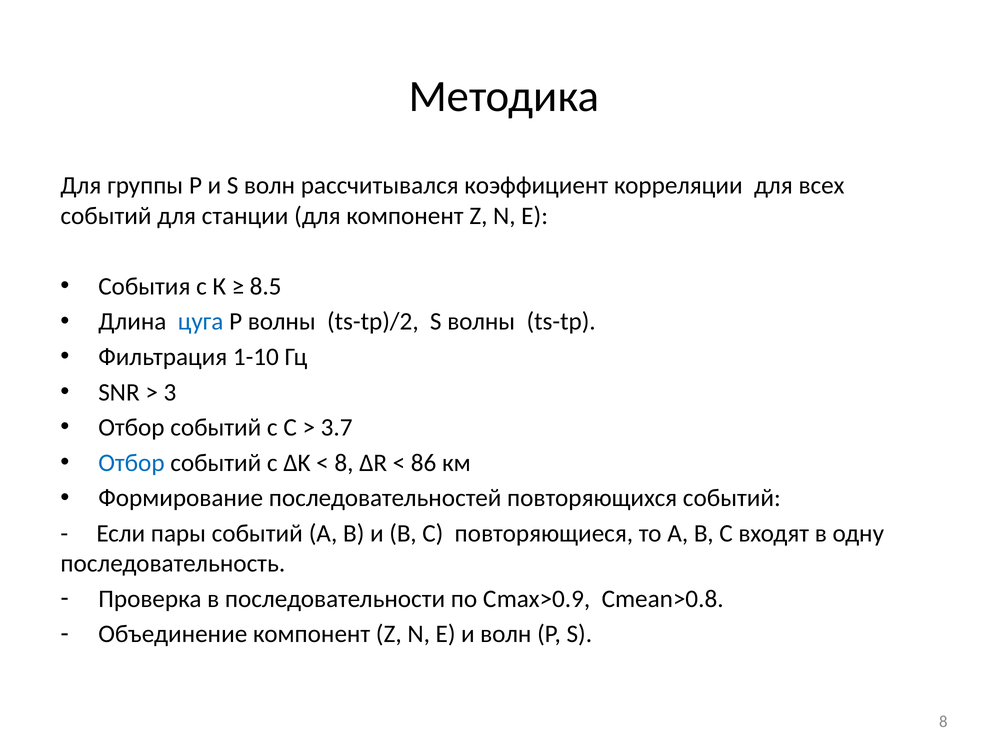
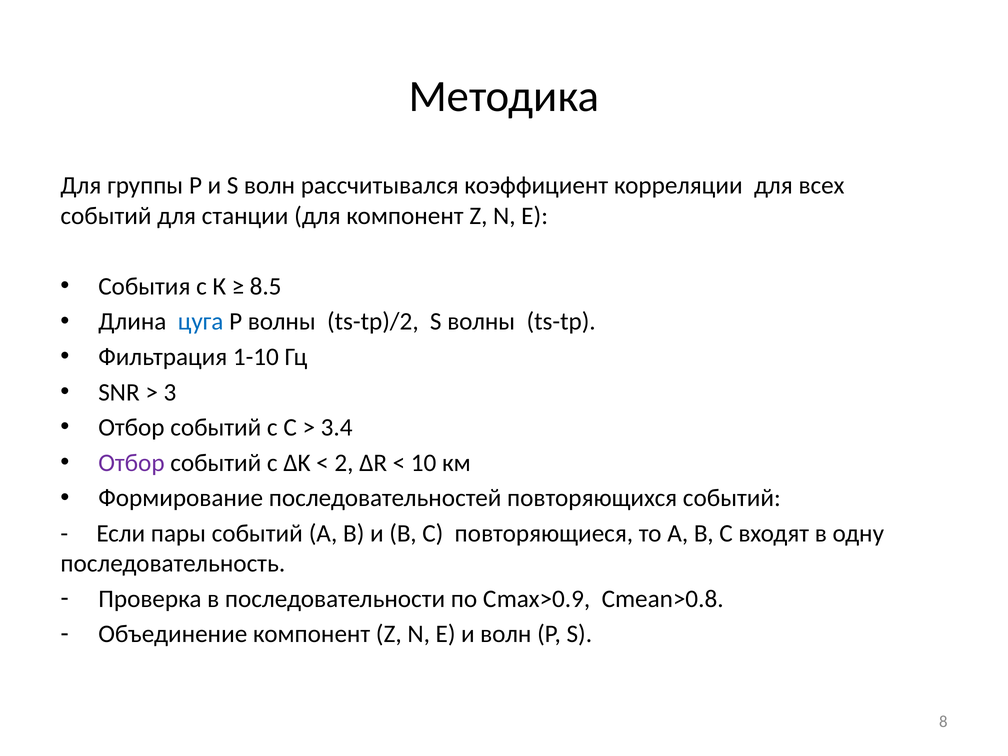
3.7: 3.7 -> 3.4
Отбор at (131, 463) colour: blue -> purple
8 at (344, 463): 8 -> 2
86: 86 -> 10
